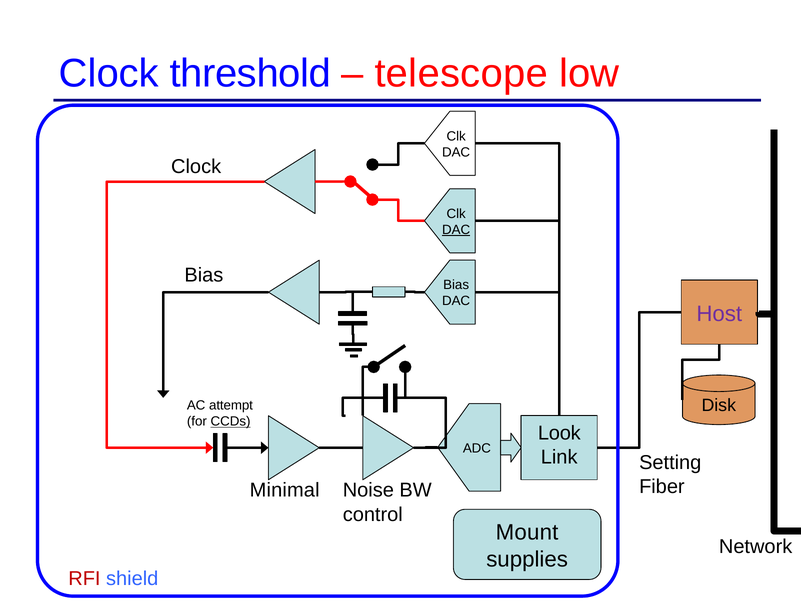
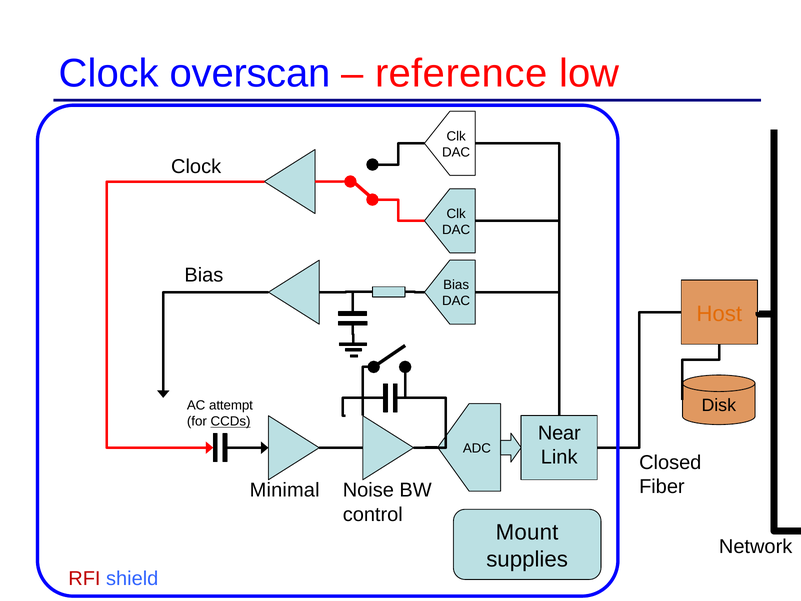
threshold: threshold -> overscan
telescope: telescope -> reference
DAC at (456, 230) underline: present -> none
Host colour: purple -> orange
Look: Look -> Near
Setting: Setting -> Closed
